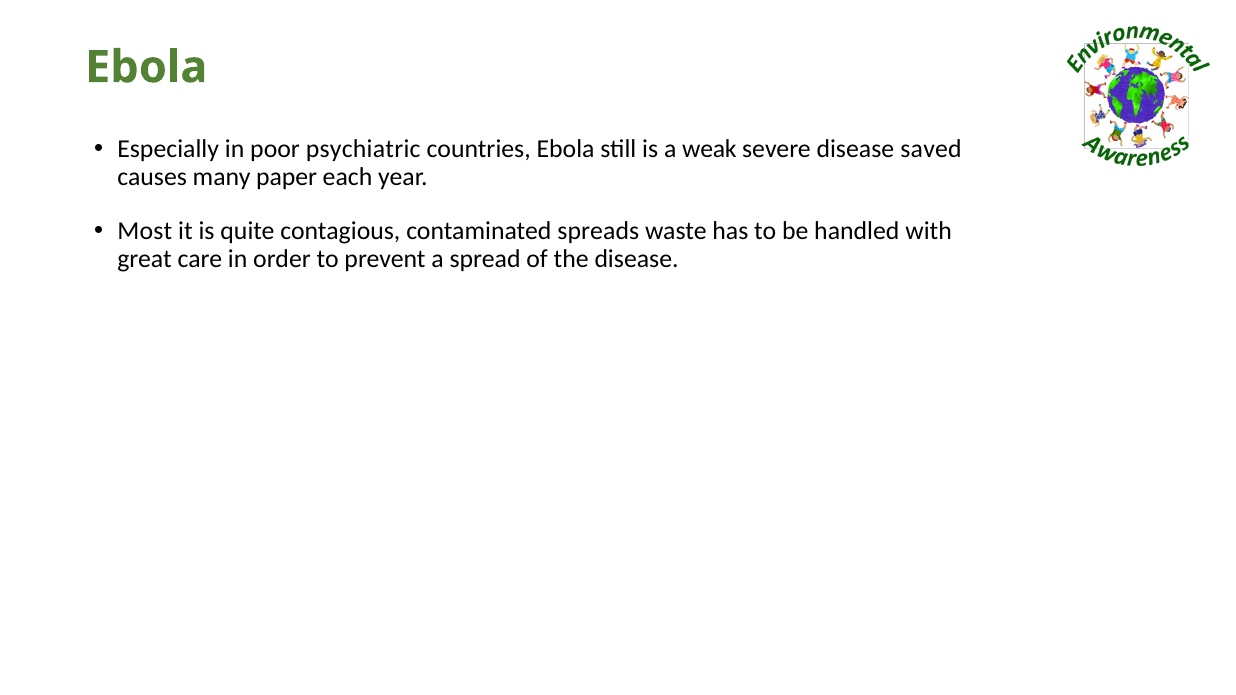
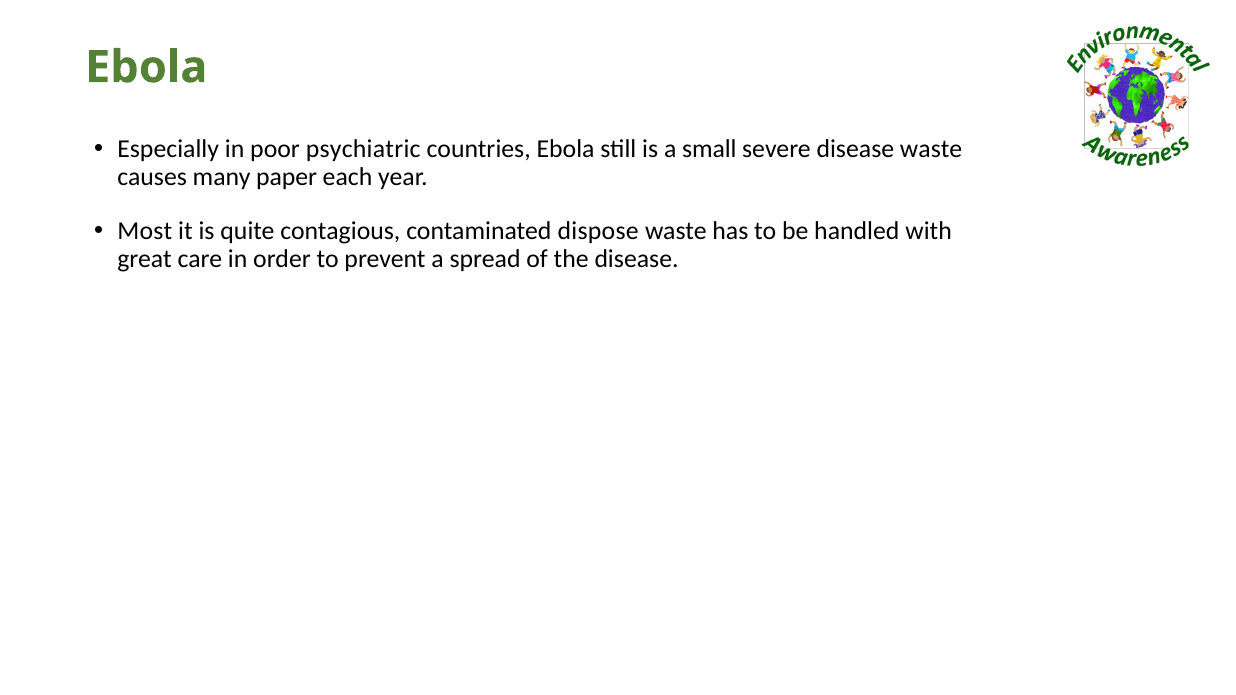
weak: weak -> small
disease saved: saved -> waste
spreads: spreads -> dispose
